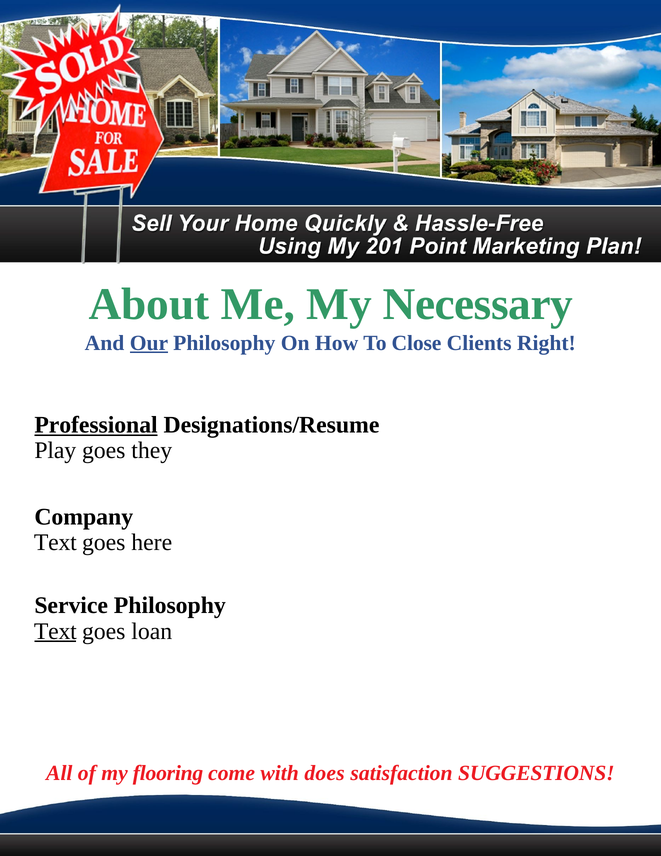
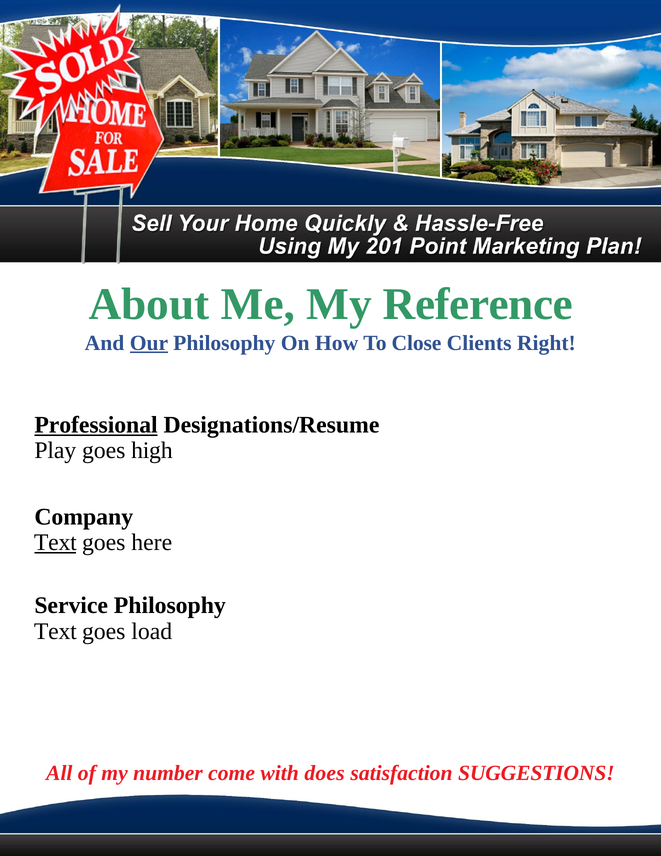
Necessary: Necessary -> Reference
they: they -> high
Text at (55, 542) underline: none -> present
Text at (55, 631) underline: present -> none
loan: loan -> load
flooring: flooring -> number
